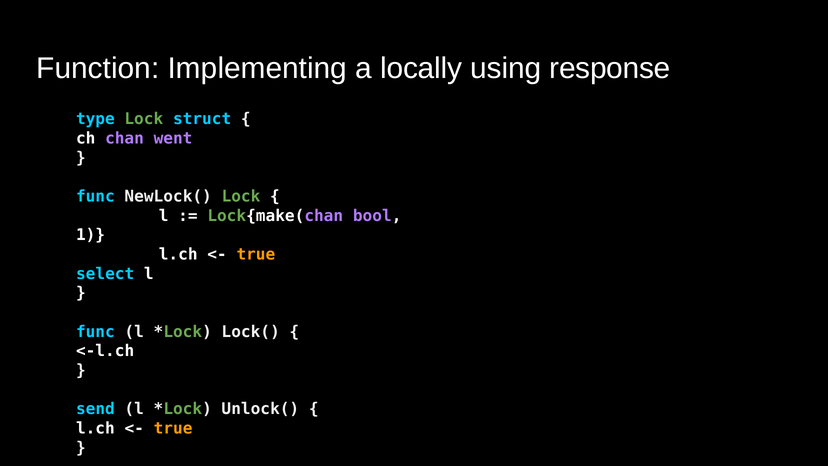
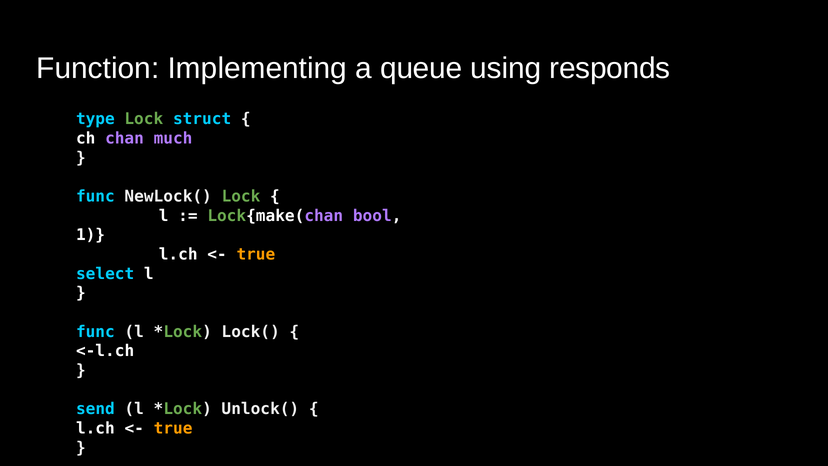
locally: locally -> queue
response: response -> responds
went: went -> much
